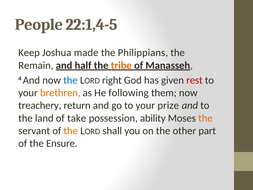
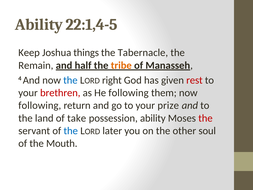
People at (39, 25): People -> Ability
made: made -> things
Philippians: Philippians -> Tabernacle
brethren colour: orange -> red
treachery at (40, 105): treachery -> following
the at (205, 118) colour: orange -> red
the at (71, 131) colour: orange -> blue
shall: shall -> later
part: part -> soul
Ensure: Ensure -> Mouth
